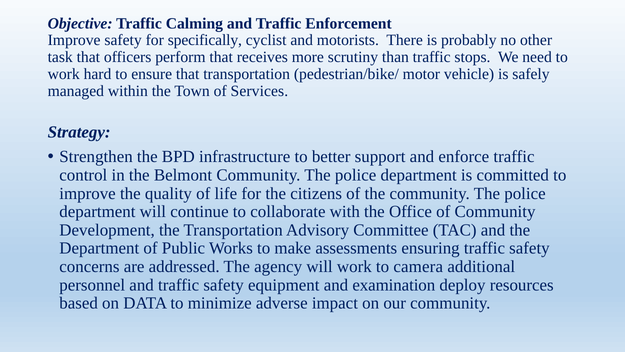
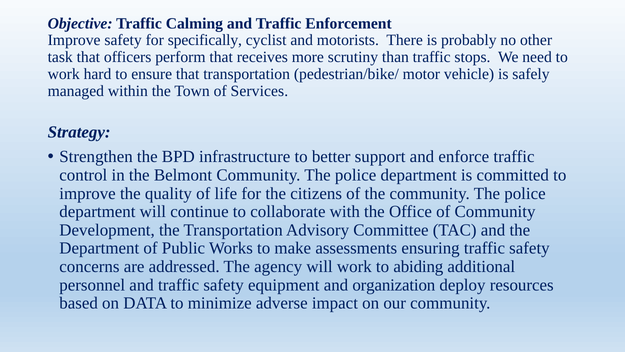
camera: camera -> abiding
examination: examination -> organization
